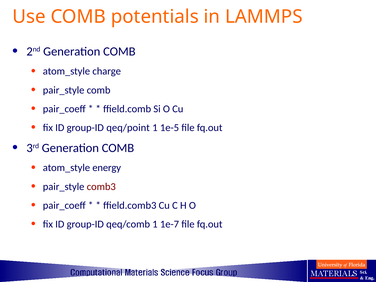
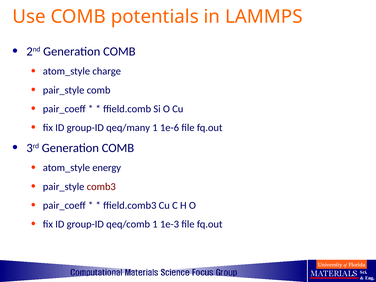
qeq/point: qeq/point -> qeq/many
1e-5: 1e-5 -> 1e-6
1e-7: 1e-7 -> 1e-3
